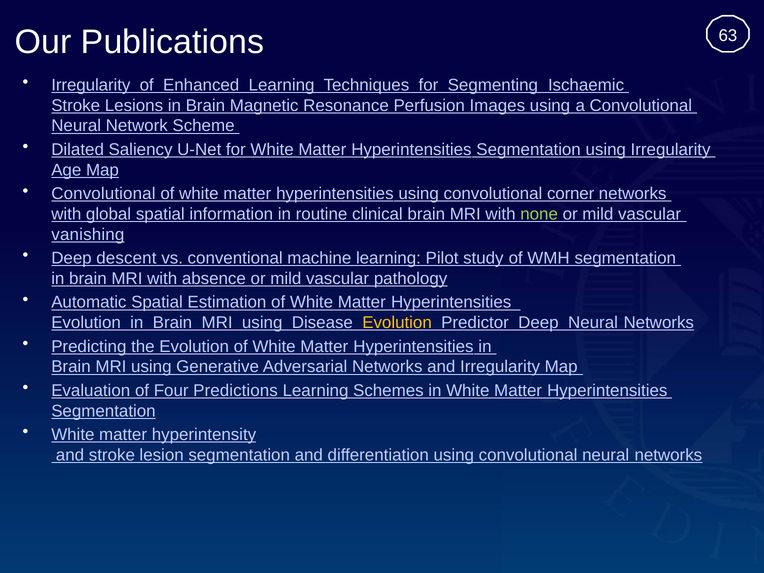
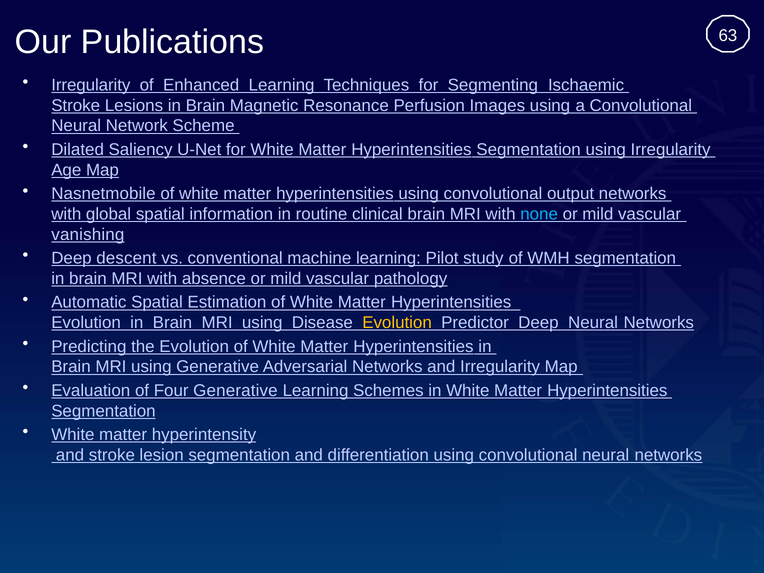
Convolutional at (103, 194): Convolutional -> Nasnetmobile
corner: corner -> output
none colour: light green -> light blue
Four Predictions: Predictions -> Generative
